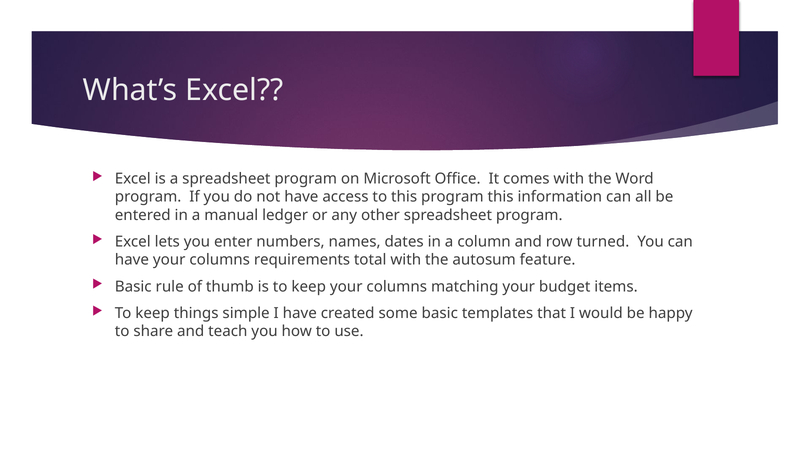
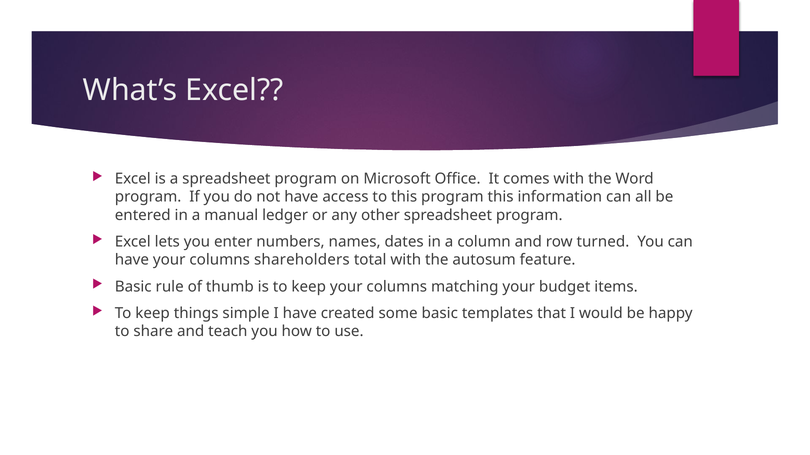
requirements: requirements -> shareholders
